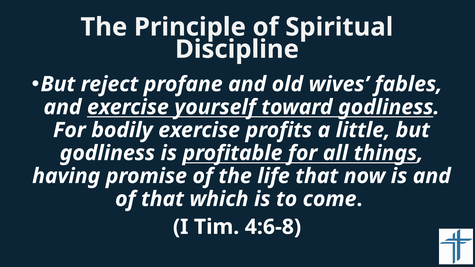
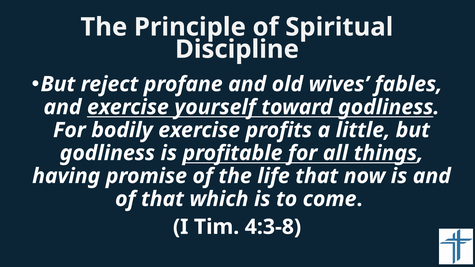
4:6-8: 4:6-8 -> 4:3-8
